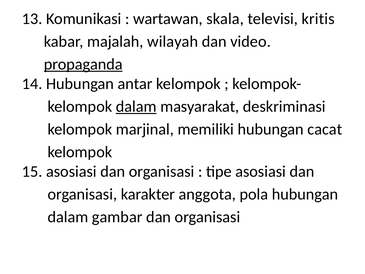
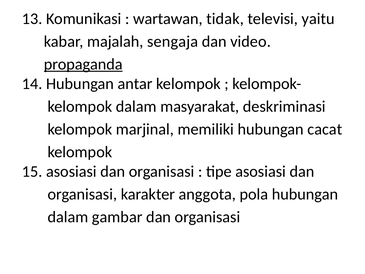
skala: skala -> tidak
kritis: kritis -> yaitu
wilayah: wilayah -> sengaja
dalam at (136, 106) underline: present -> none
